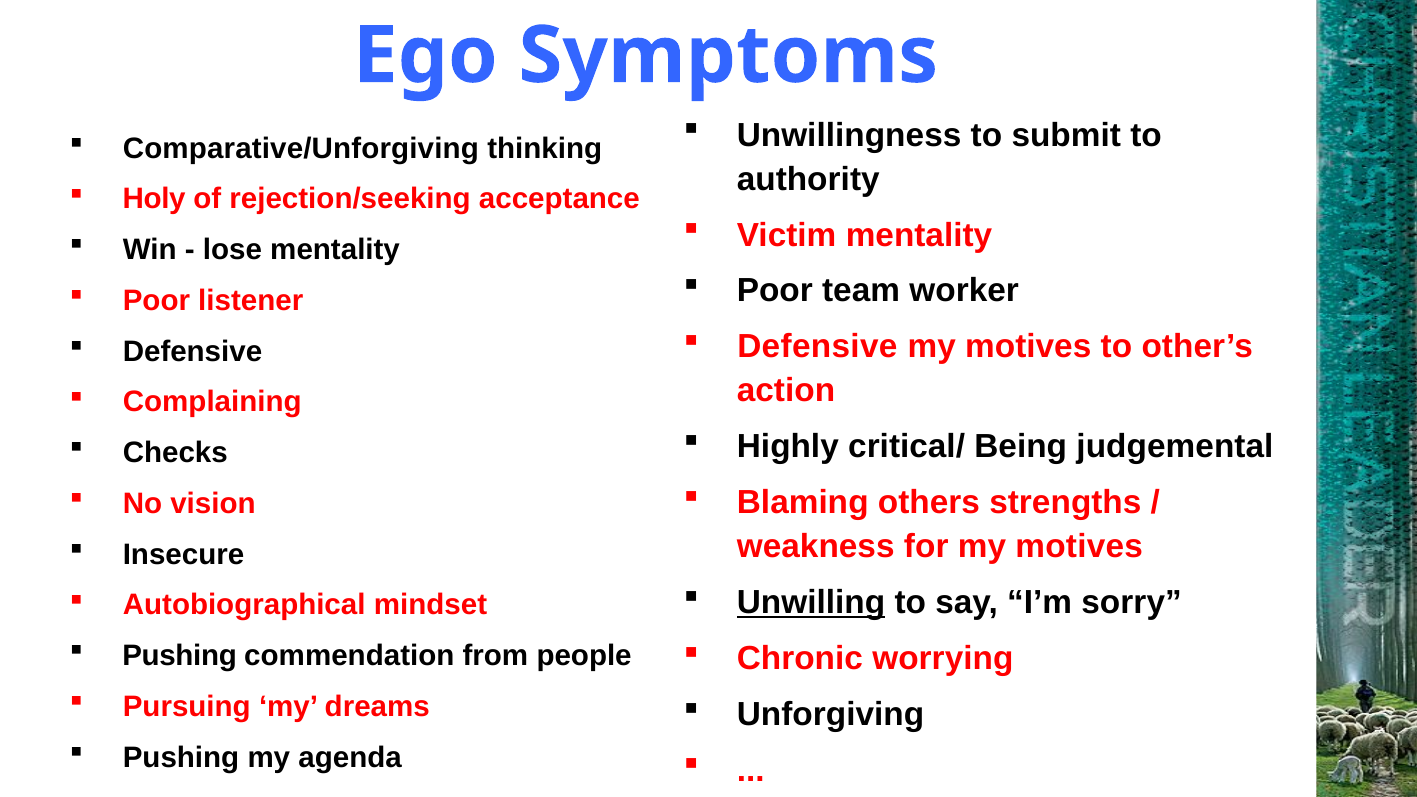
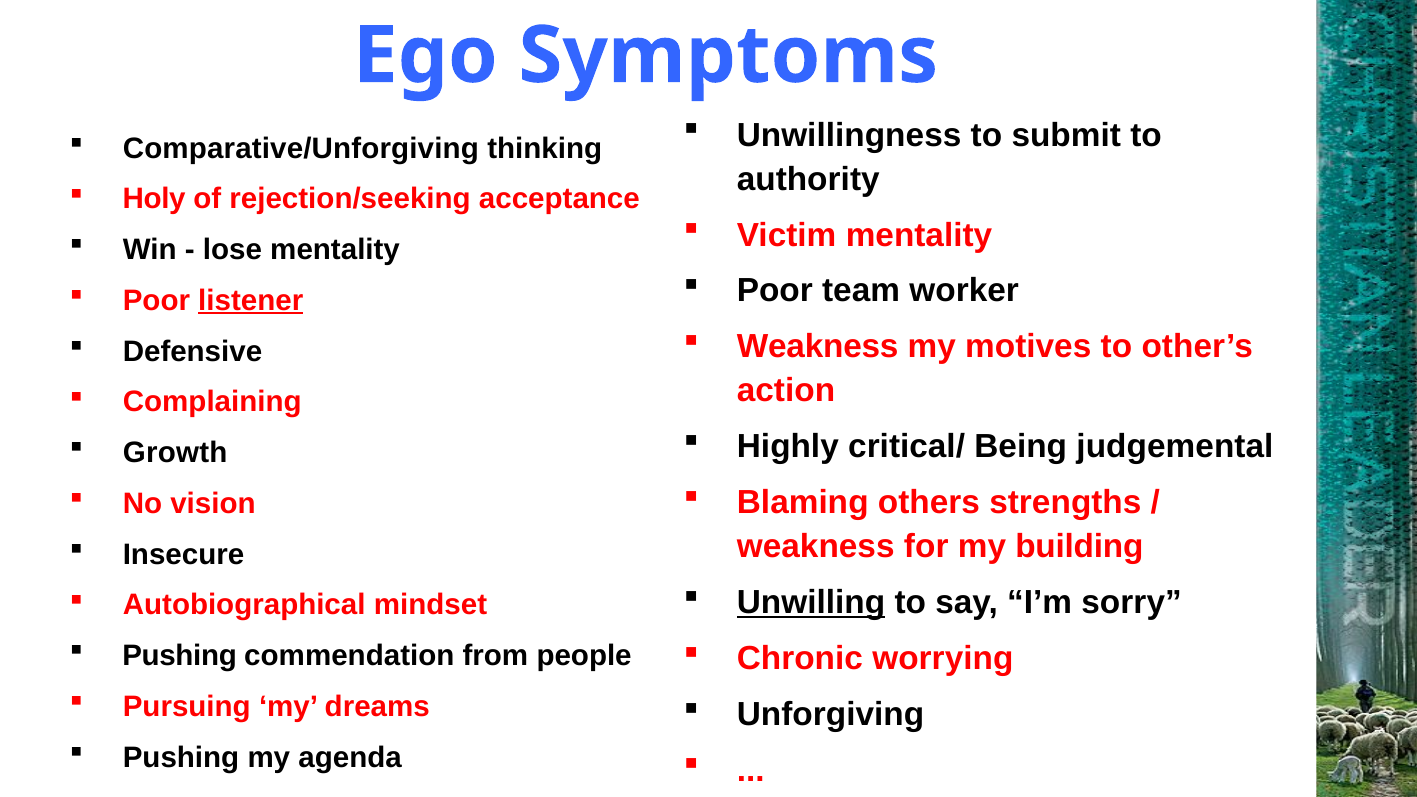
listener underline: none -> present
Defensive at (817, 347): Defensive -> Weakness
Checks: Checks -> Growth
for my motives: motives -> building
